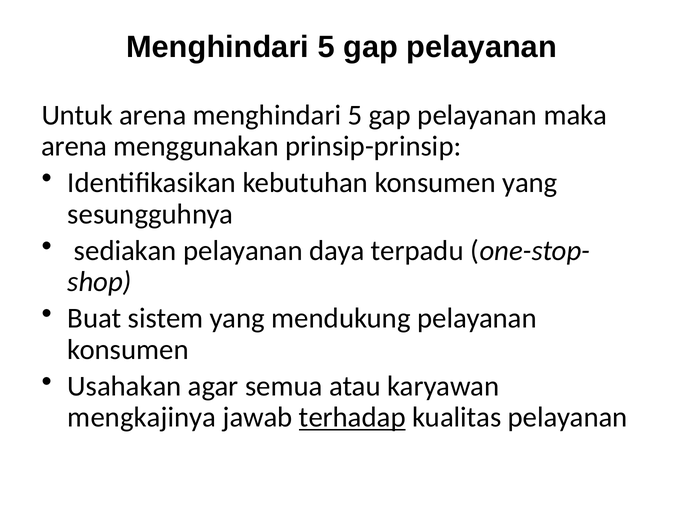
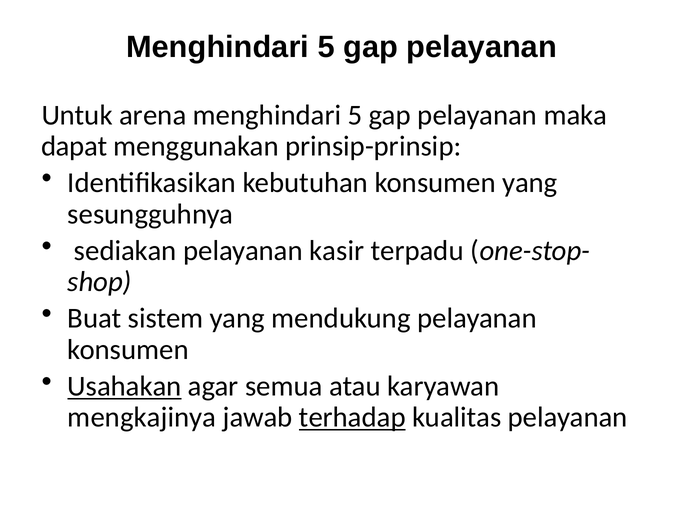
arena at (74, 146): arena -> dapat
daya: daya -> kasir
Usahakan underline: none -> present
